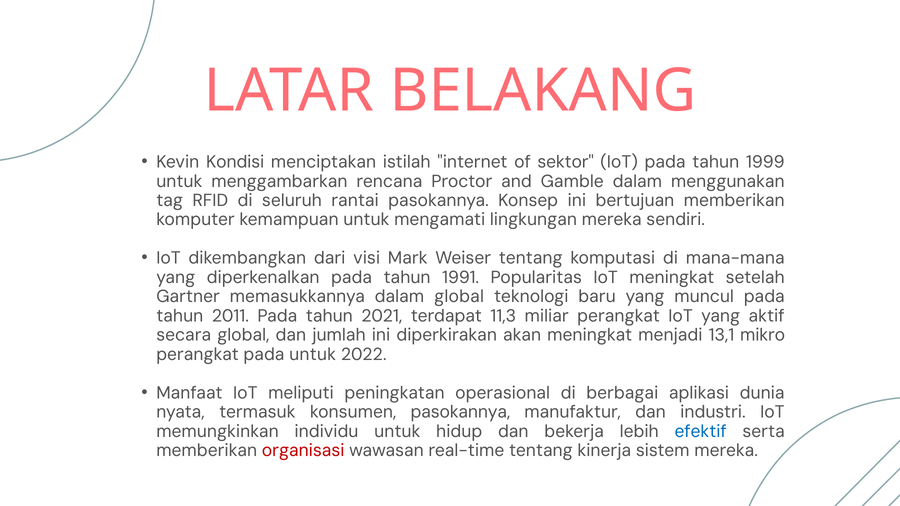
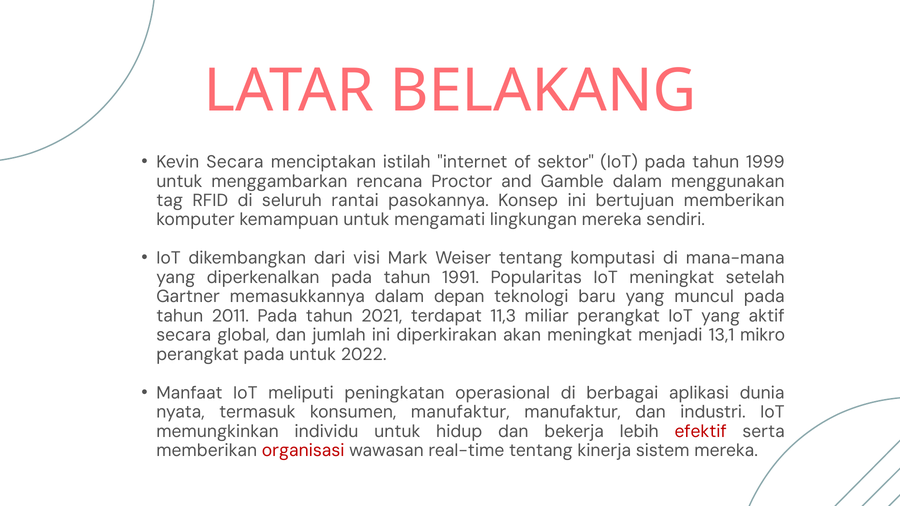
Kevin Kondisi: Kondisi -> Secara
dalam global: global -> depan
konsumen pasokannya: pasokannya -> manufaktur
efektif colour: blue -> red
